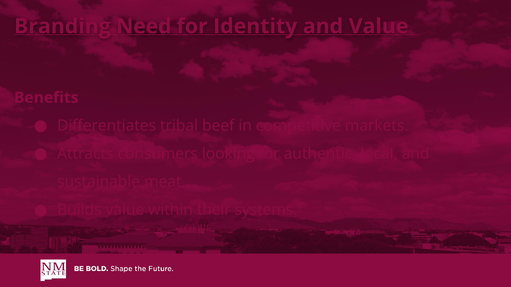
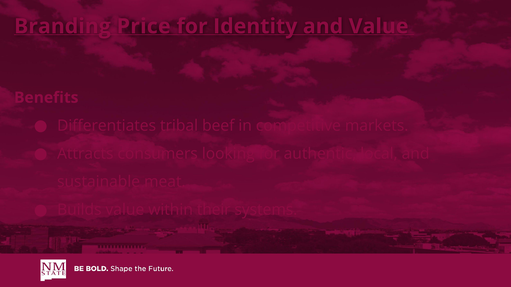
Need: Need -> Price
